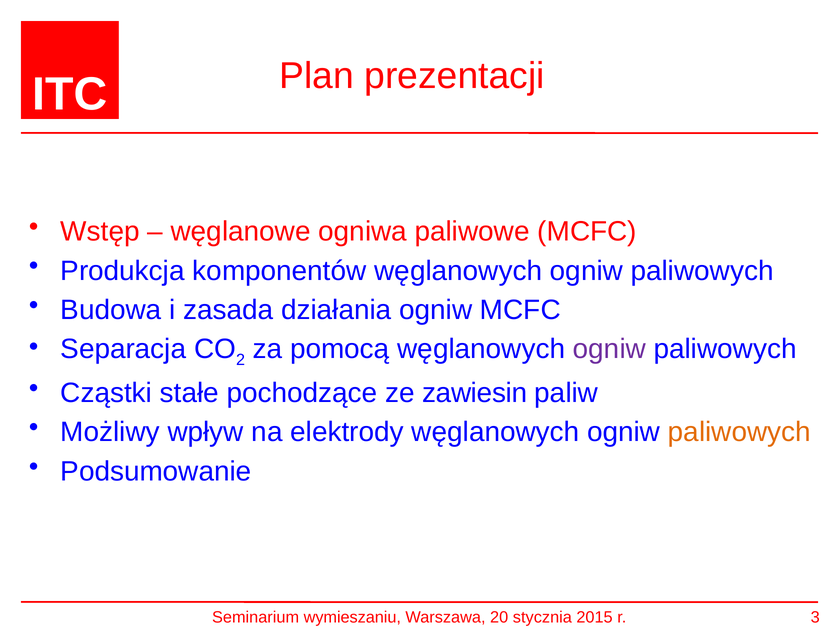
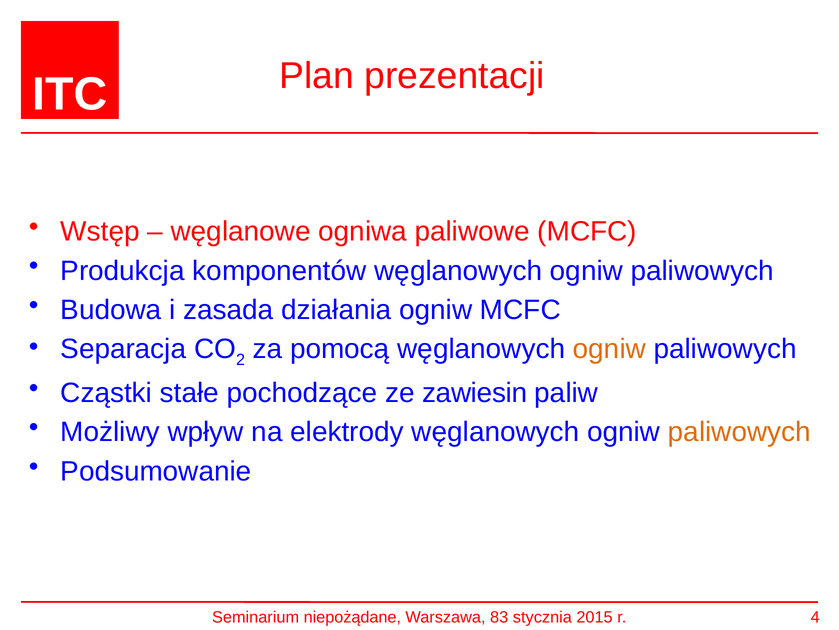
ogniw at (609, 349) colour: purple -> orange
wymieszaniu: wymieszaniu -> niepożądane
20: 20 -> 83
3: 3 -> 4
